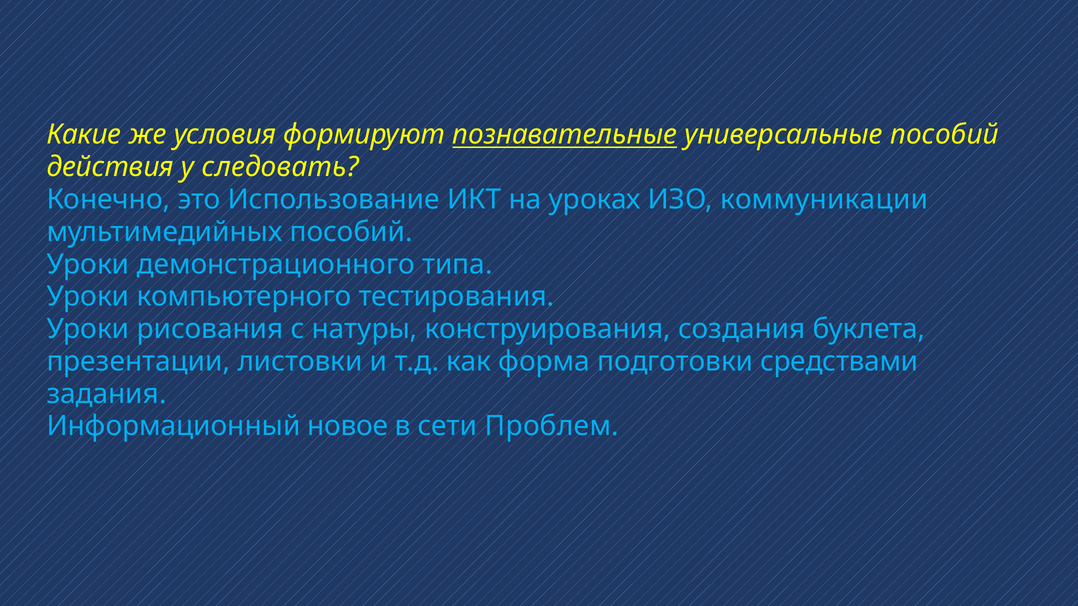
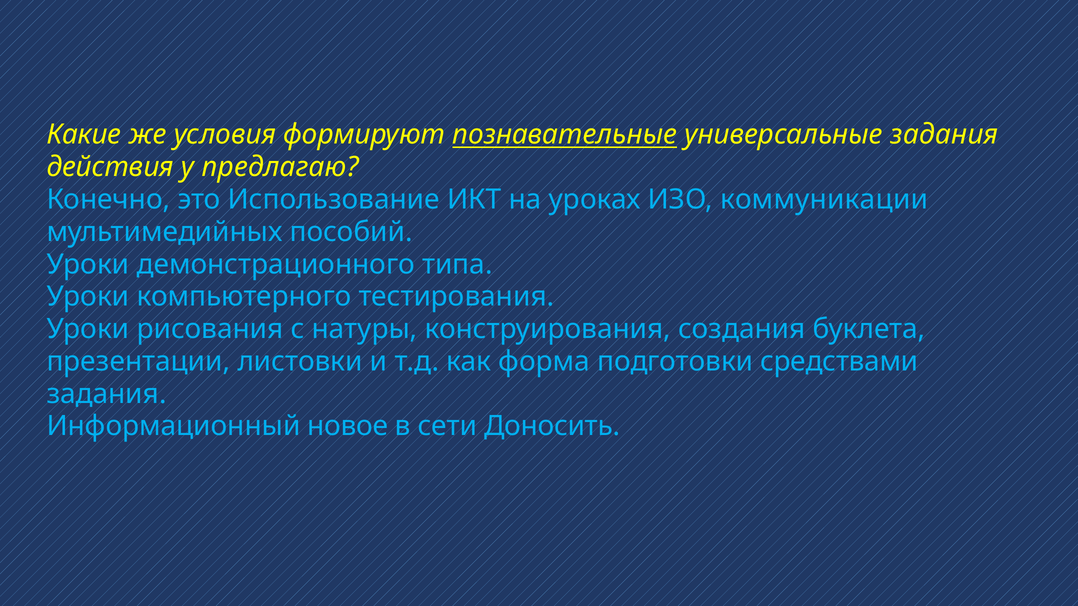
универсальные пособий: пособий -> задания
следовать: следовать -> предлагаю
Проблем: Проблем -> Доносить
